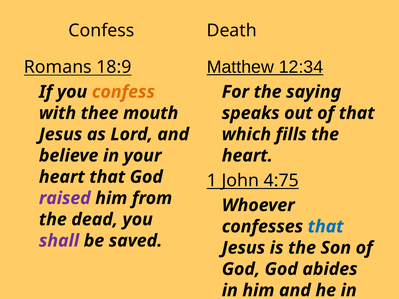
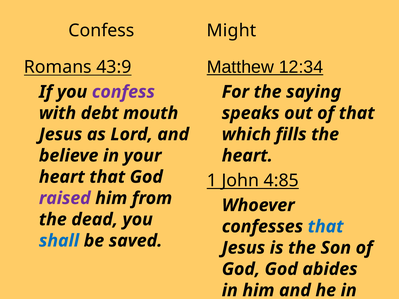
Death: Death -> Might
18:9: 18:9 -> 43:9
confess at (123, 92) colour: orange -> purple
thee: thee -> debt
4:75: 4:75 -> 4:85
shall colour: purple -> blue
